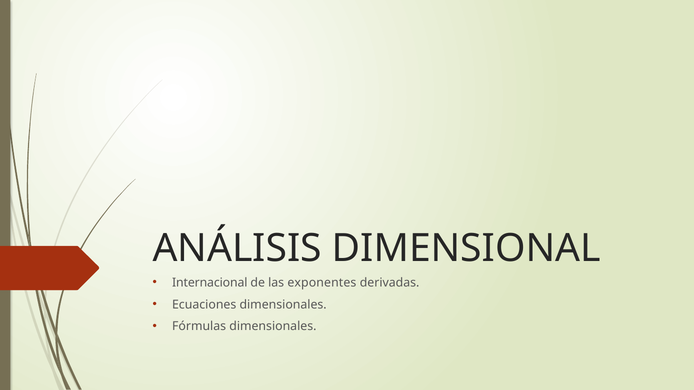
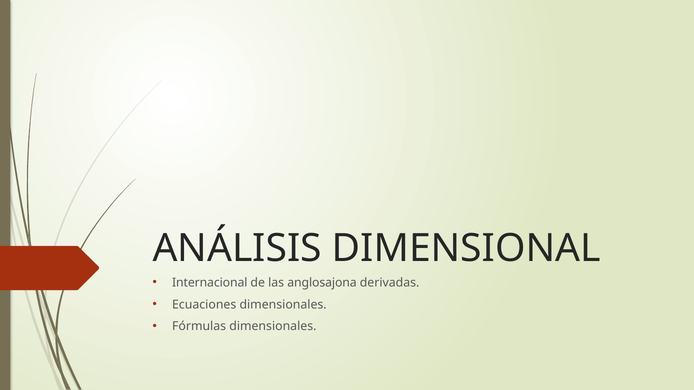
exponentes: exponentes -> anglosajona
